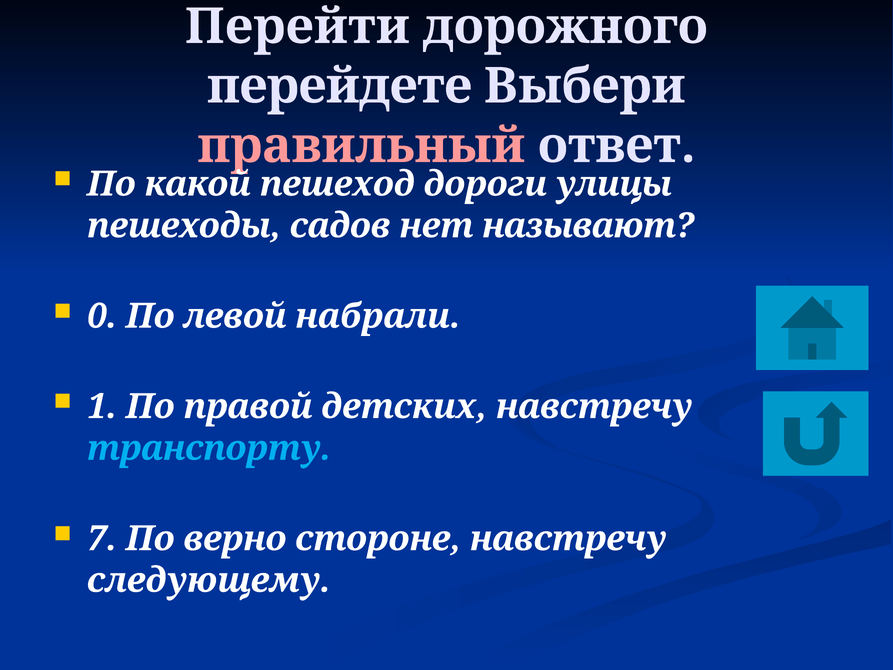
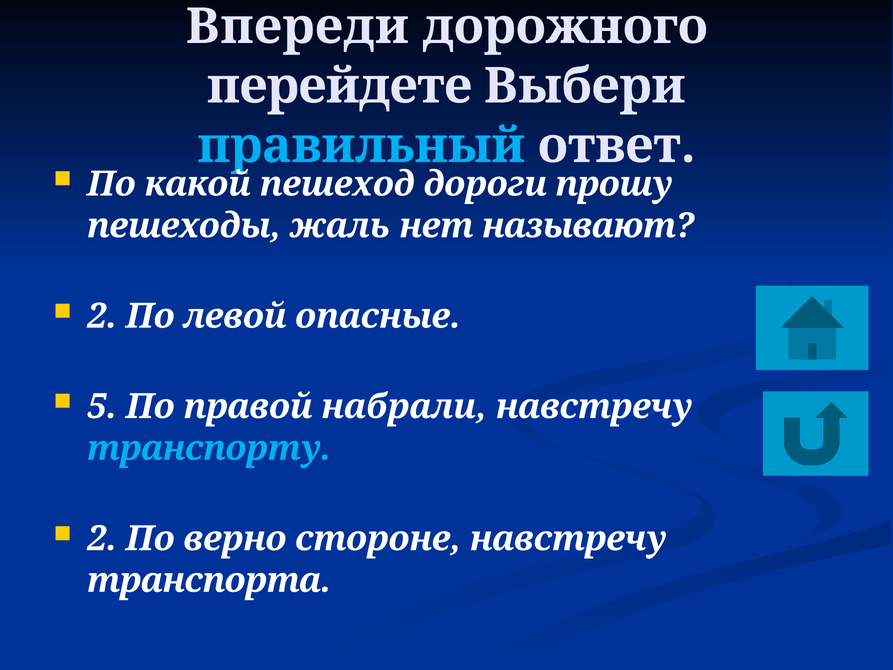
Перейти: Перейти -> Впереди
правильный colour: pink -> light blue
улицы: улицы -> прошу
садов: садов -> жаль
0 at (102, 316): 0 -> 2
набрали: набрали -> опасные
1: 1 -> 5
детских: детских -> набрали
7 at (102, 538): 7 -> 2
следующему: следующему -> транспорта
